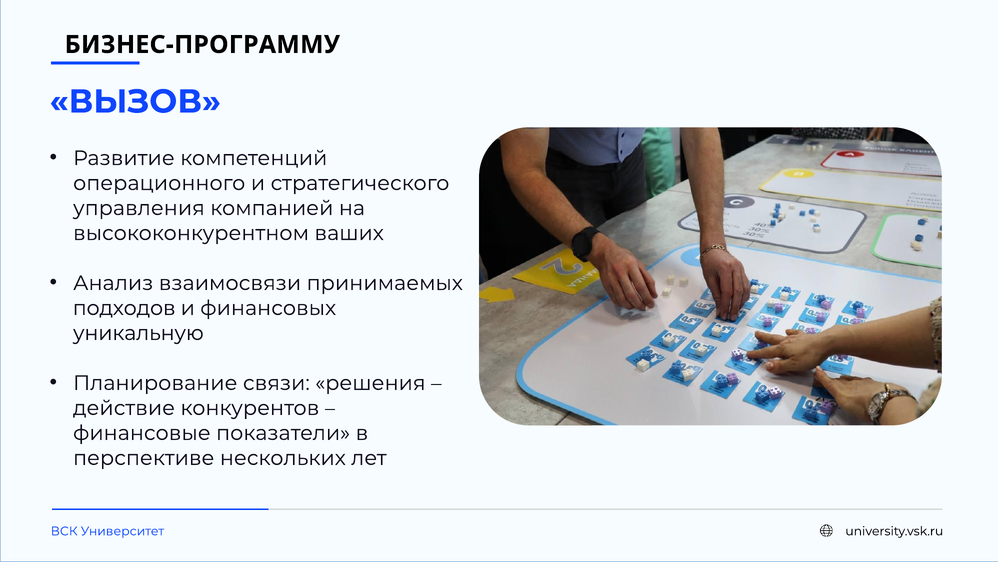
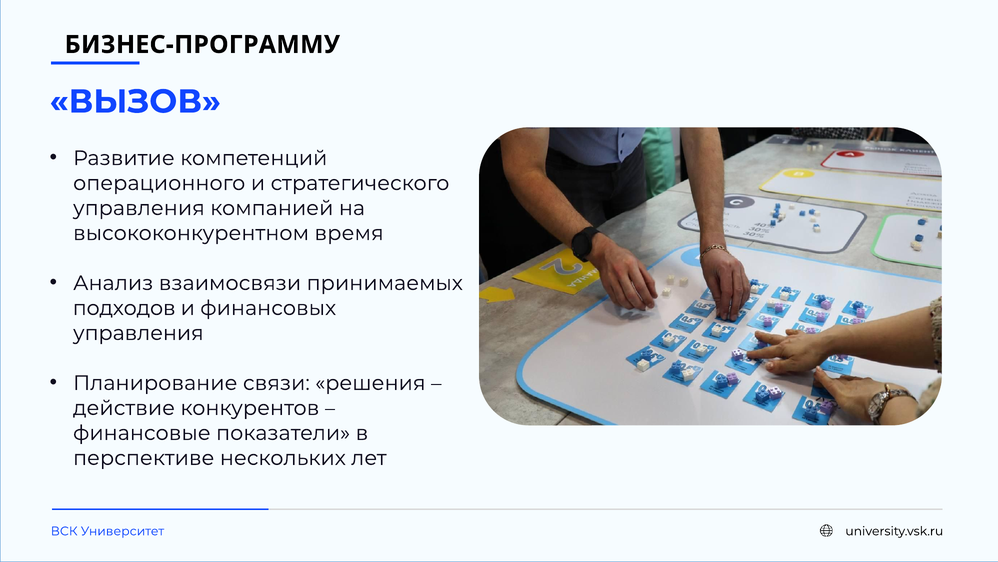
ваших: ваших -> время
уникальную at (138, 333): уникальную -> управления
